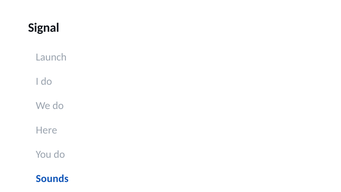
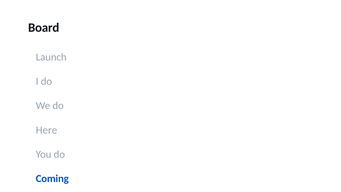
Signal: Signal -> Board
Sounds: Sounds -> Coming
